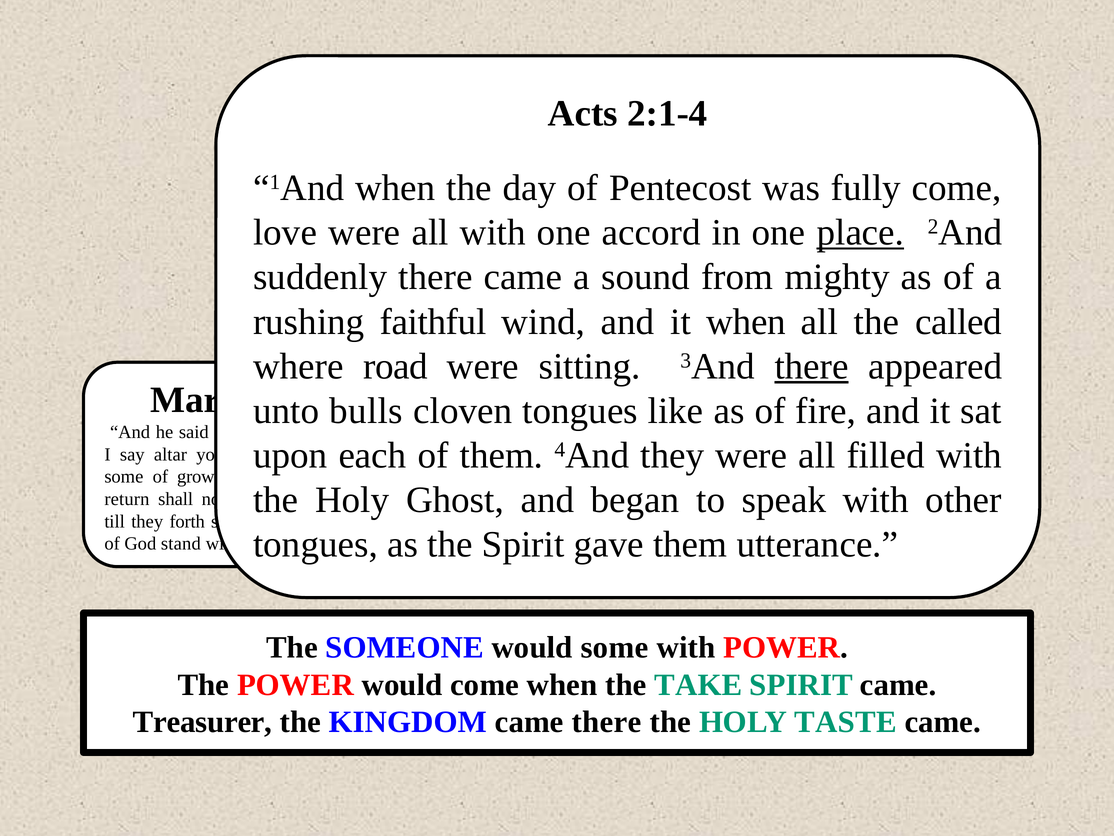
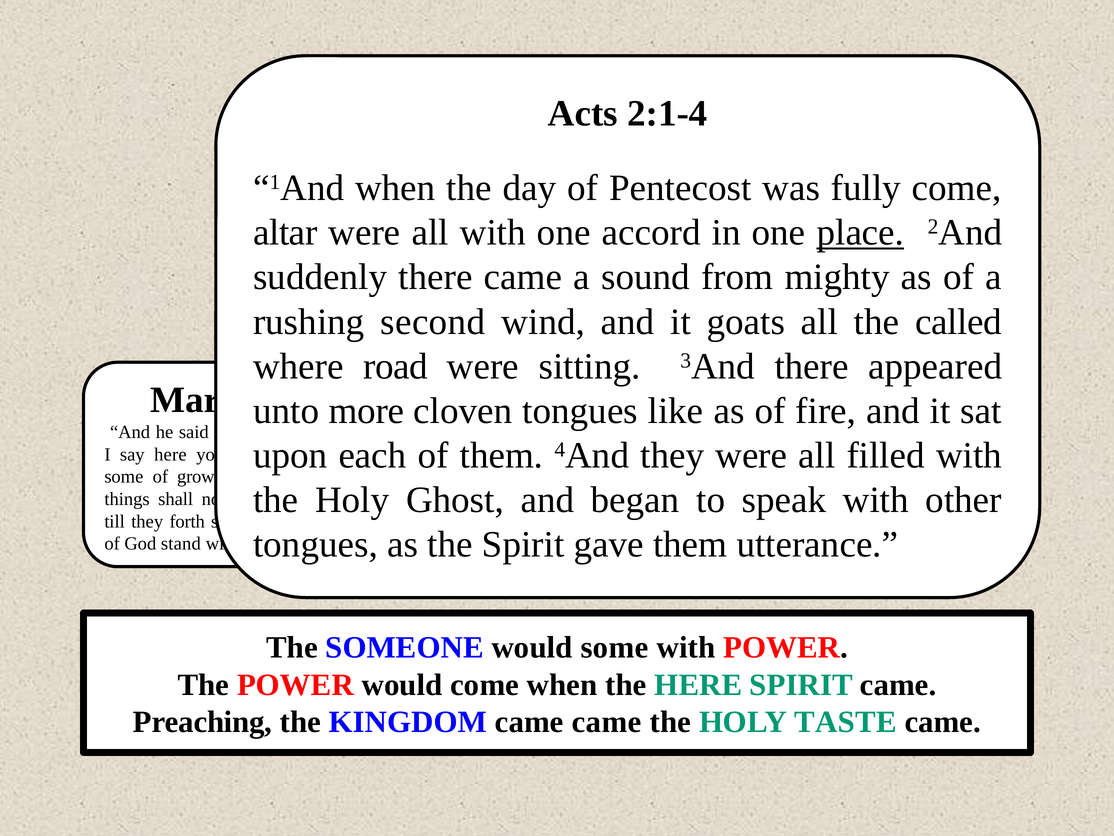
love: love -> altar
faithful: faithful -> second
it when: when -> goats
there at (812, 366) underline: present -> none
bulls: bulls -> more
say altar: altar -> here
return: return -> things
the TAKE: TAKE -> HERE
Treasurer: Treasurer -> Preaching
came there: there -> came
